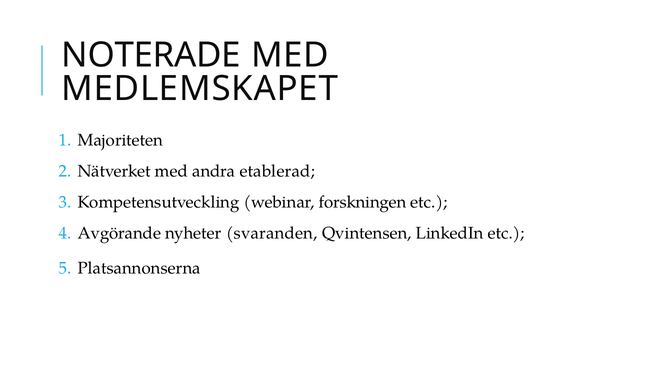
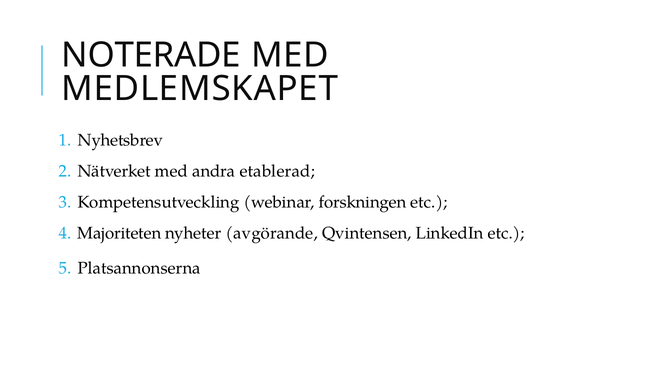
Majoriteten: Majoriteten -> Nyhetsbrev
Avgörande: Avgörande -> Majoriteten
svaranden: svaranden -> avgörande
